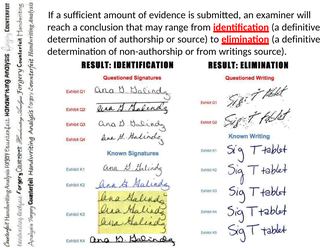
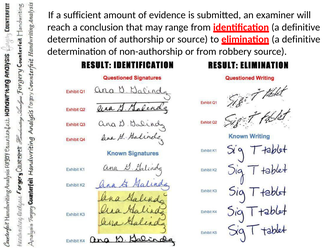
writings: writings -> robbery
